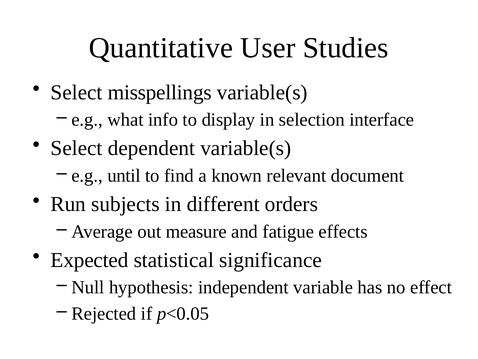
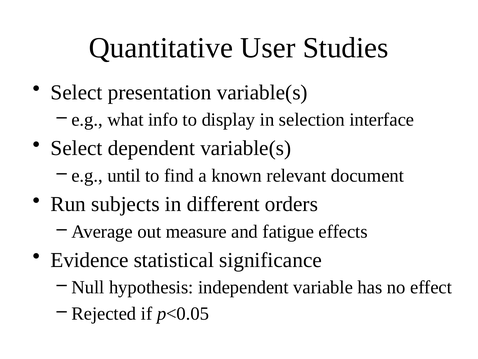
misspellings: misspellings -> presentation
Expected: Expected -> Evidence
